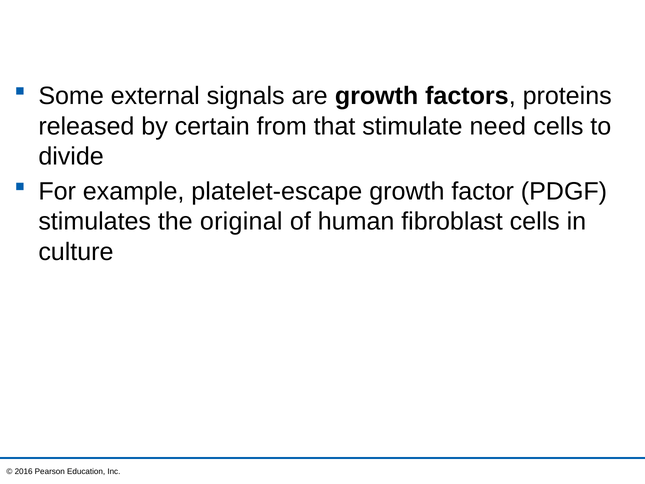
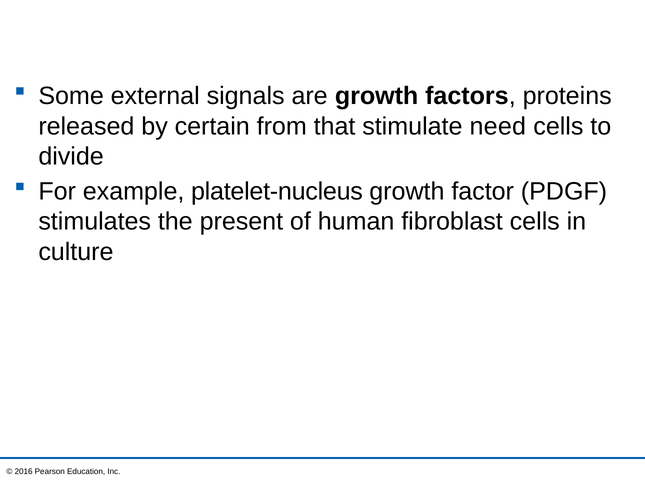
platelet-escape: platelet-escape -> platelet-nucleus
original: original -> present
